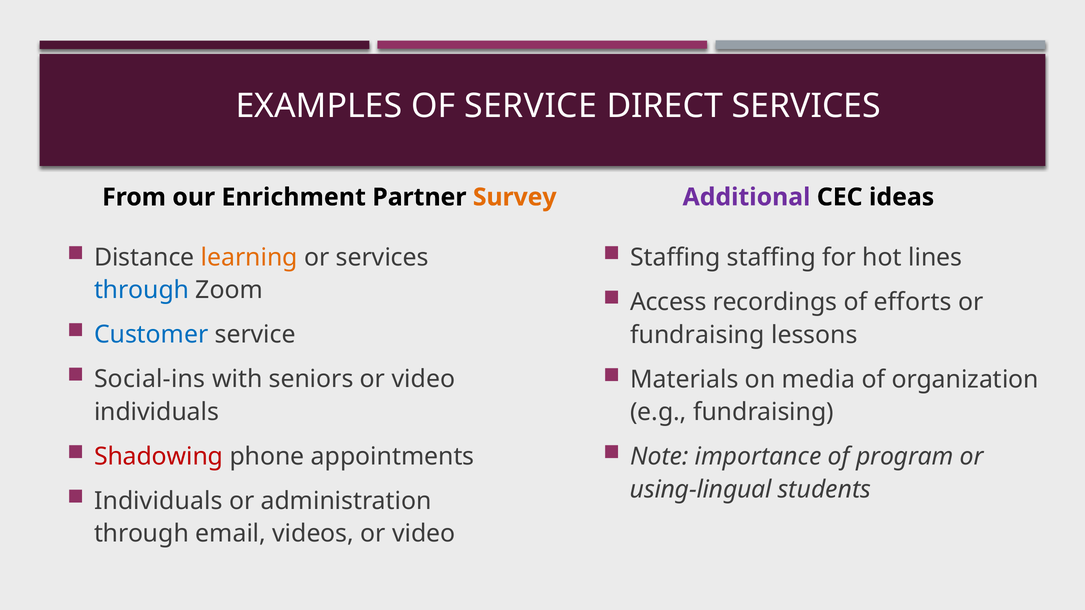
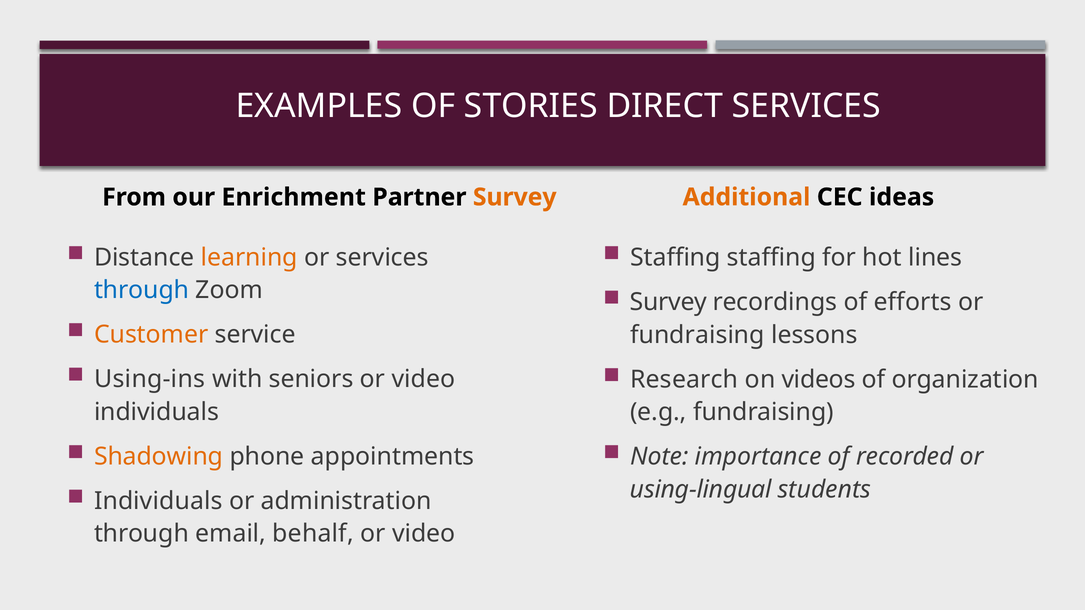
OF SERVICE: SERVICE -> STORIES
Additional colour: purple -> orange
Access at (668, 302): Access -> Survey
Customer colour: blue -> orange
Social-ins: Social-ins -> Using-ins
Materials: Materials -> Research
media: media -> videos
Shadowing colour: red -> orange
program: program -> recorded
videos: videos -> behalf
